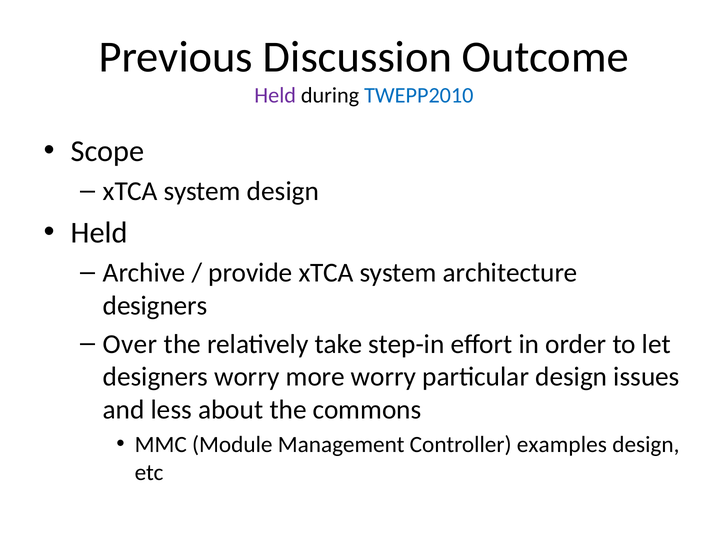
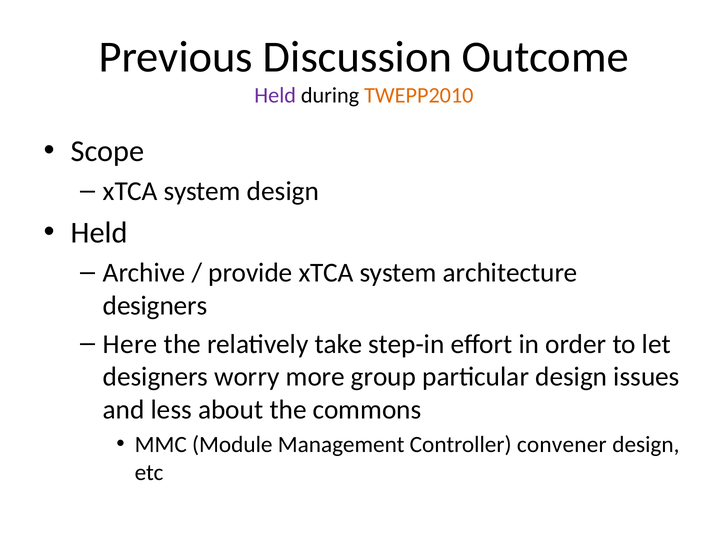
TWEPP2010 colour: blue -> orange
Over: Over -> Here
more worry: worry -> group
examples: examples -> convener
